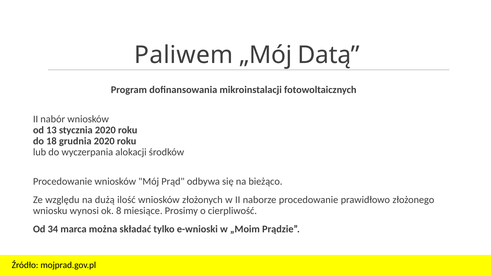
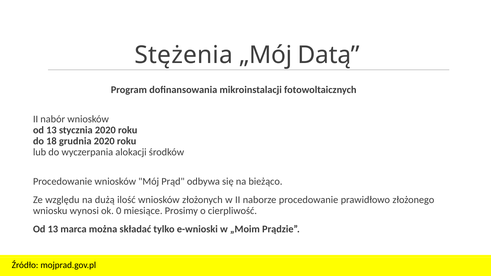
Paliwem: Paliwem -> Stężenia
8: 8 -> 0
34 at (53, 229): 34 -> 13
